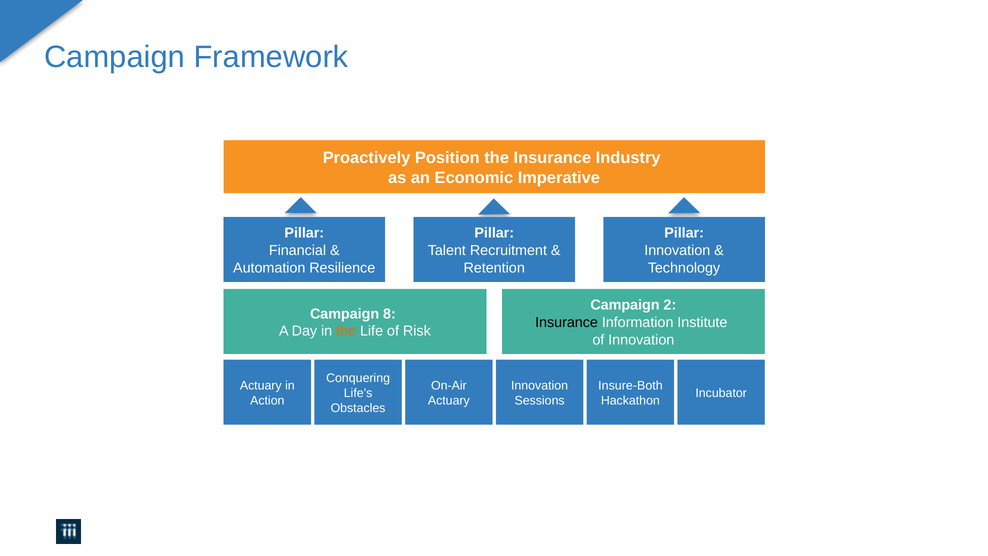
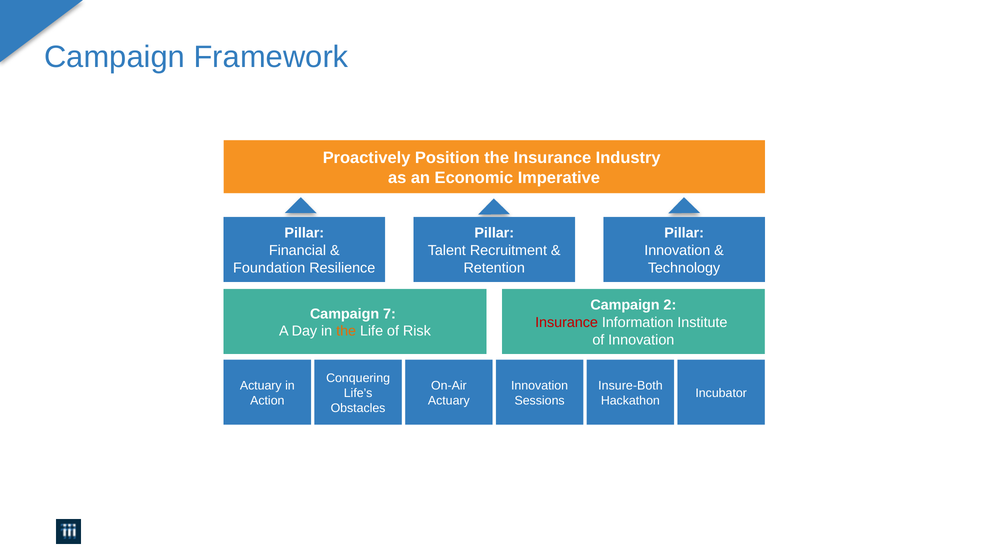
Automation: Automation -> Foundation
8: 8 -> 7
Insurance at (567, 322) colour: black -> red
